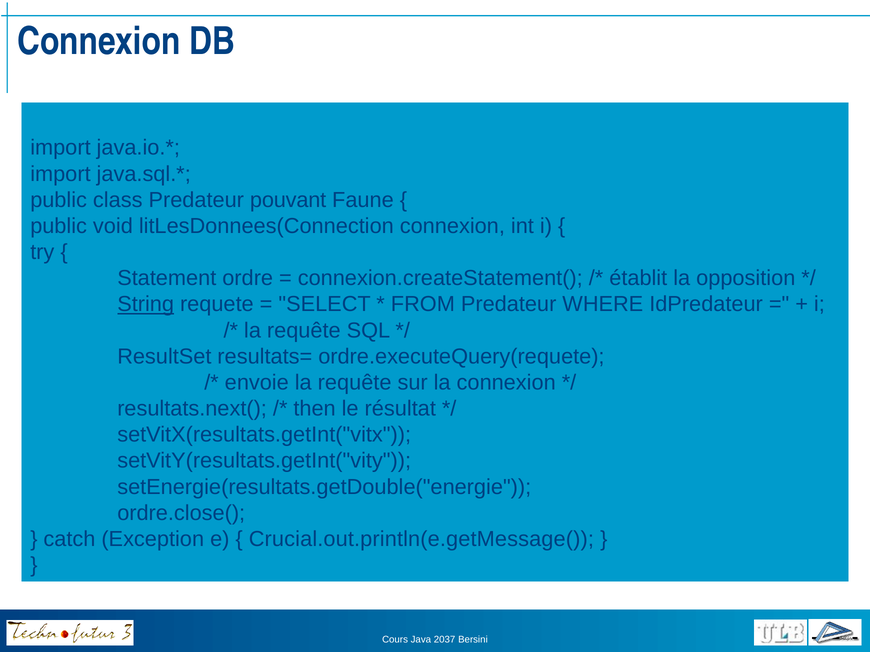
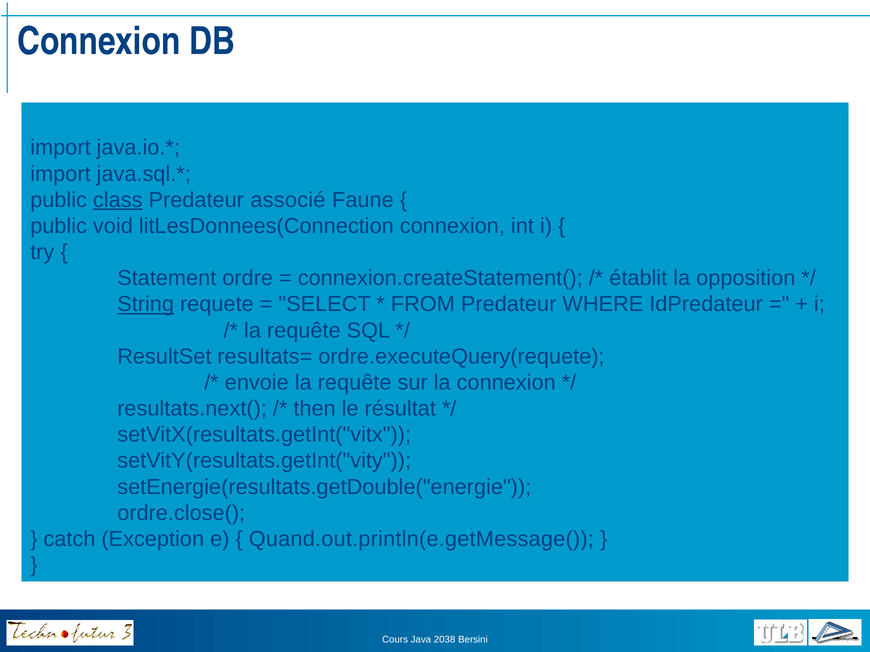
class underline: none -> present
pouvant: pouvant -> associé
Crucial.out.println(e.getMessage(: Crucial.out.println(e.getMessage( -> Quand.out.println(e.getMessage(
2037: 2037 -> 2038
